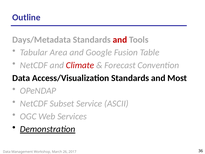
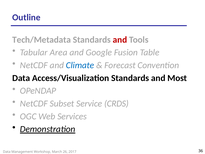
Days/Metadata: Days/Metadata -> Tech/Metadata
Climate colour: red -> blue
ASCII: ASCII -> CRDS
